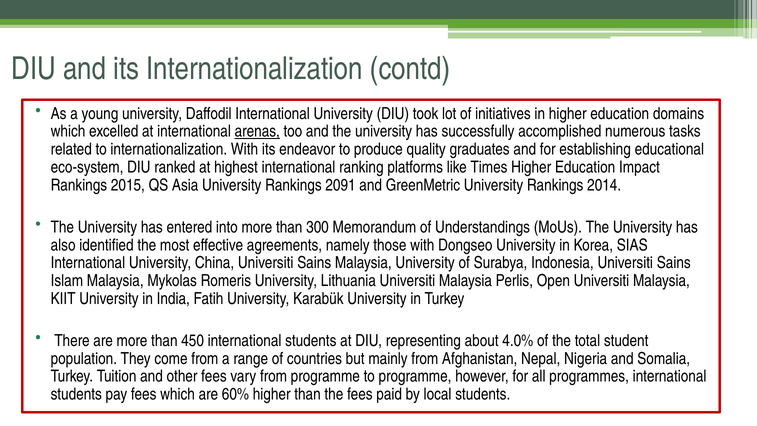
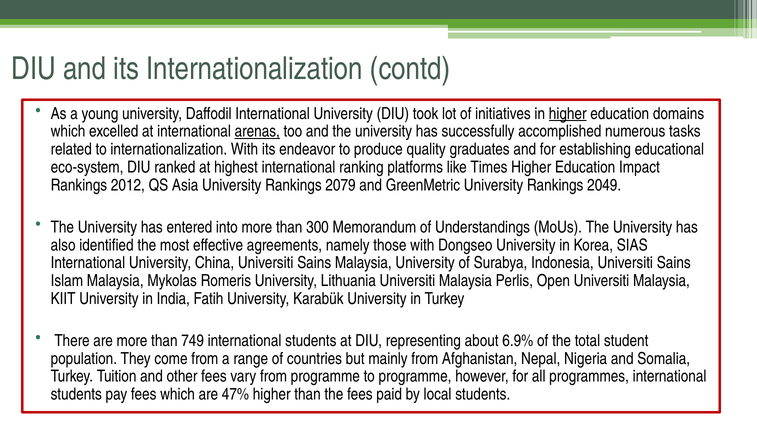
higher at (568, 114) underline: none -> present
2015: 2015 -> 2012
2091: 2091 -> 2079
2014: 2014 -> 2049
450: 450 -> 749
4.0%: 4.0% -> 6.9%
60%: 60% -> 47%
